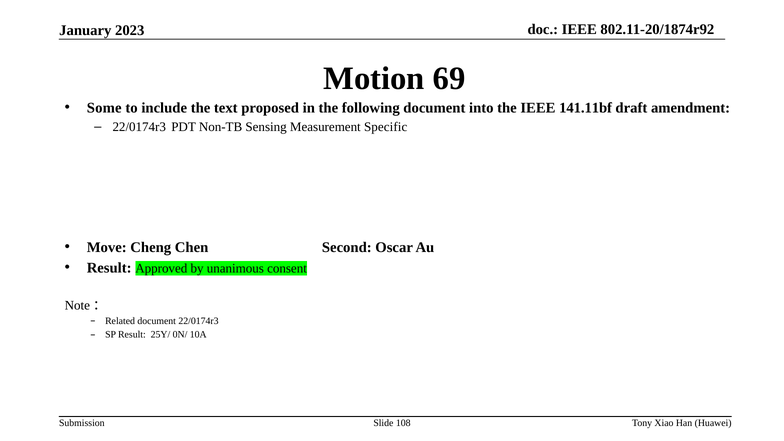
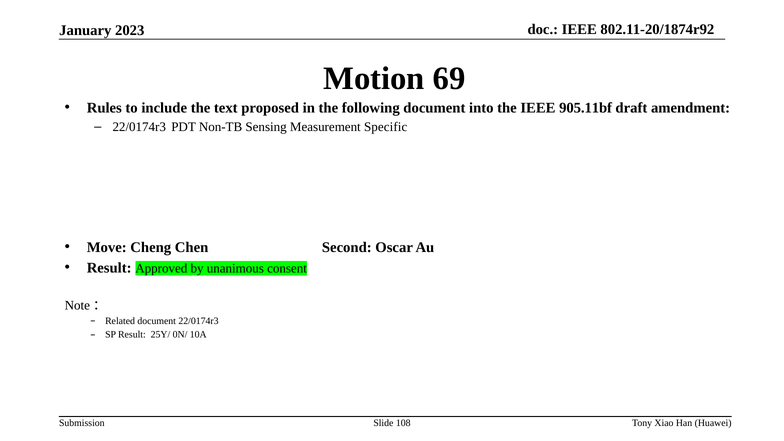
Some: Some -> Rules
141.11bf: 141.11bf -> 905.11bf
